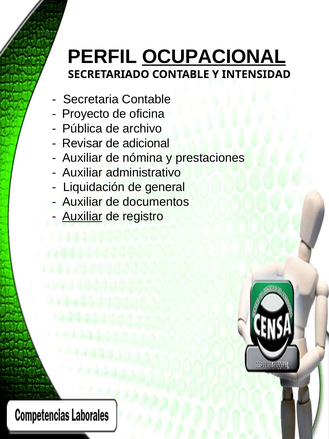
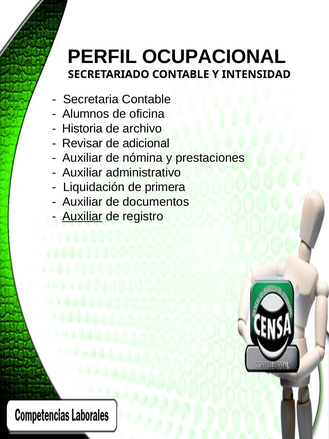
OCUPACIONAL underline: present -> none
Proyecto: Proyecto -> Alumnos
Pública: Pública -> Historia
general: general -> primera
